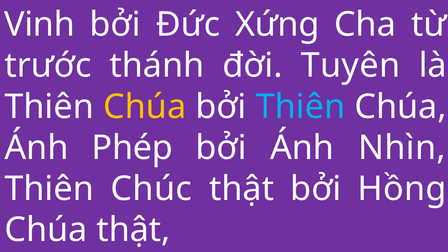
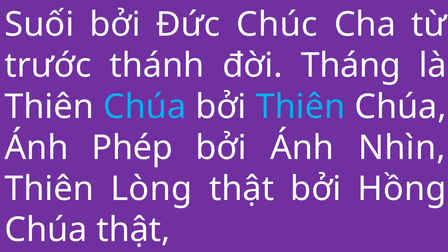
Vinh: Vinh -> Suối
Xứng: Xứng -> Chúc
Tuyên: Tuyên -> Tháng
Chúa at (145, 107) colour: yellow -> light blue
Chúc: Chúc -> Lòng
